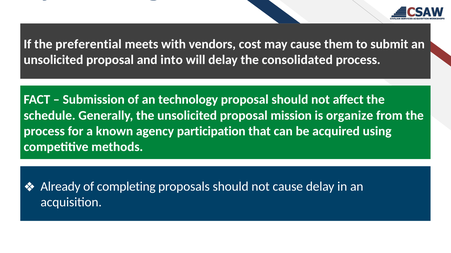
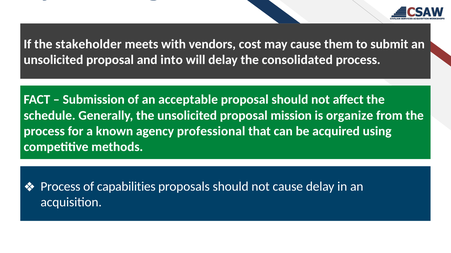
preferential: preferential -> stakeholder
technology: technology -> acceptable
participation: participation -> professional
Already at (60, 187): Already -> Process
completing: completing -> capabilities
